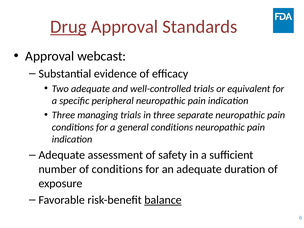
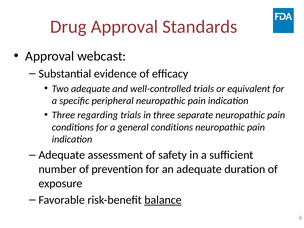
Drug underline: present -> none
managing: managing -> regarding
of conditions: conditions -> prevention
